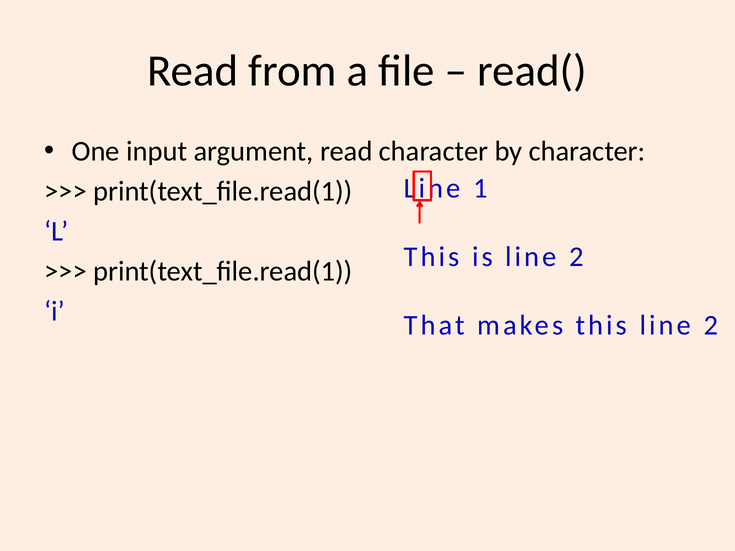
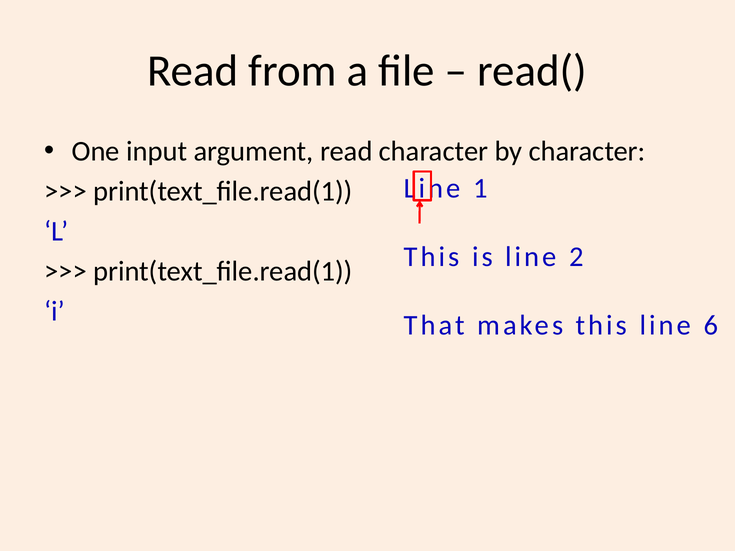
this line 2: 2 -> 6
